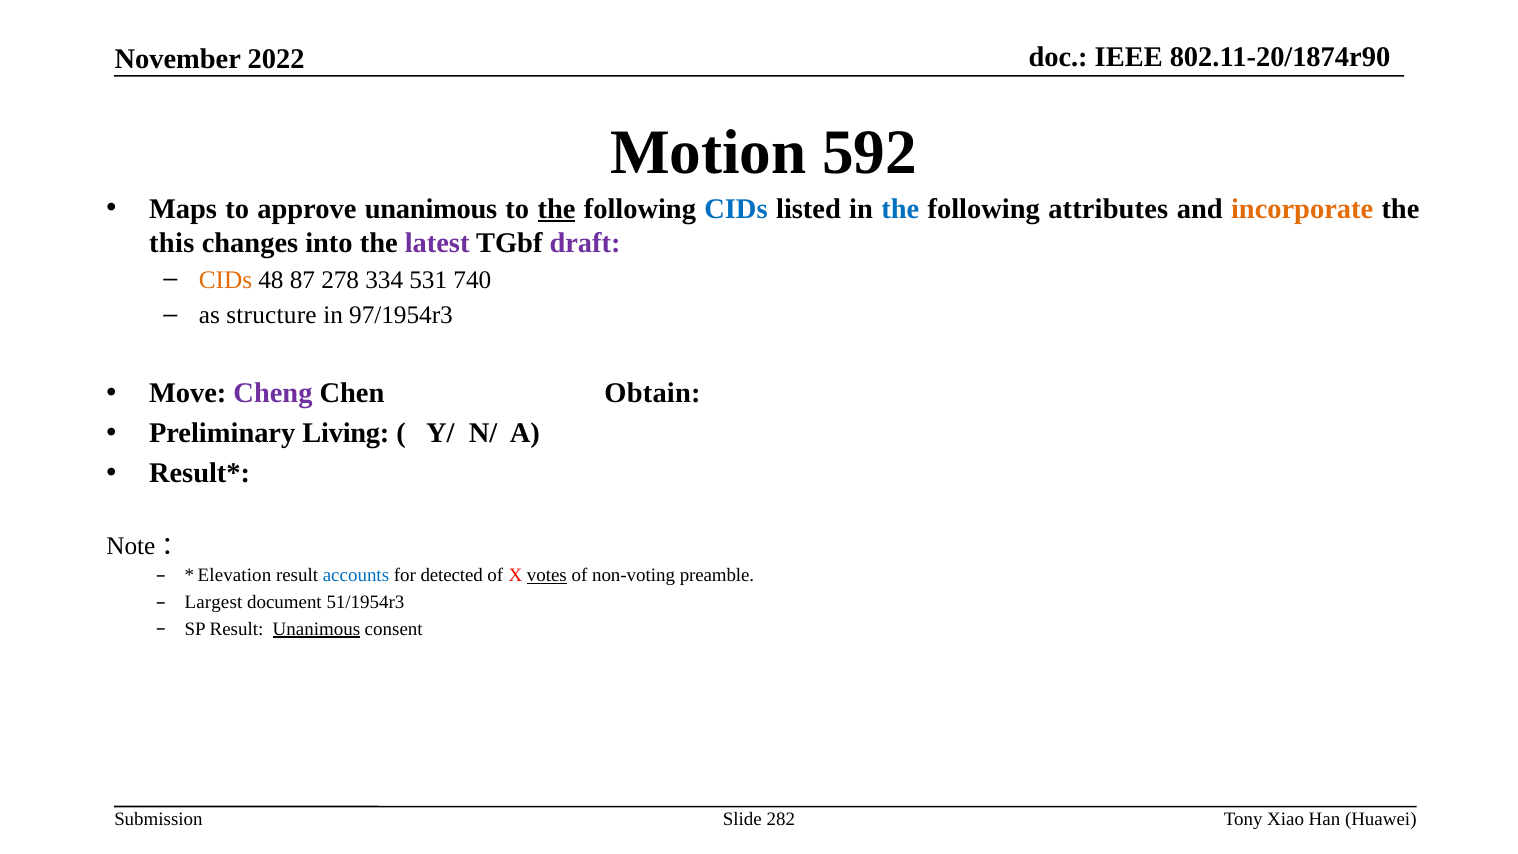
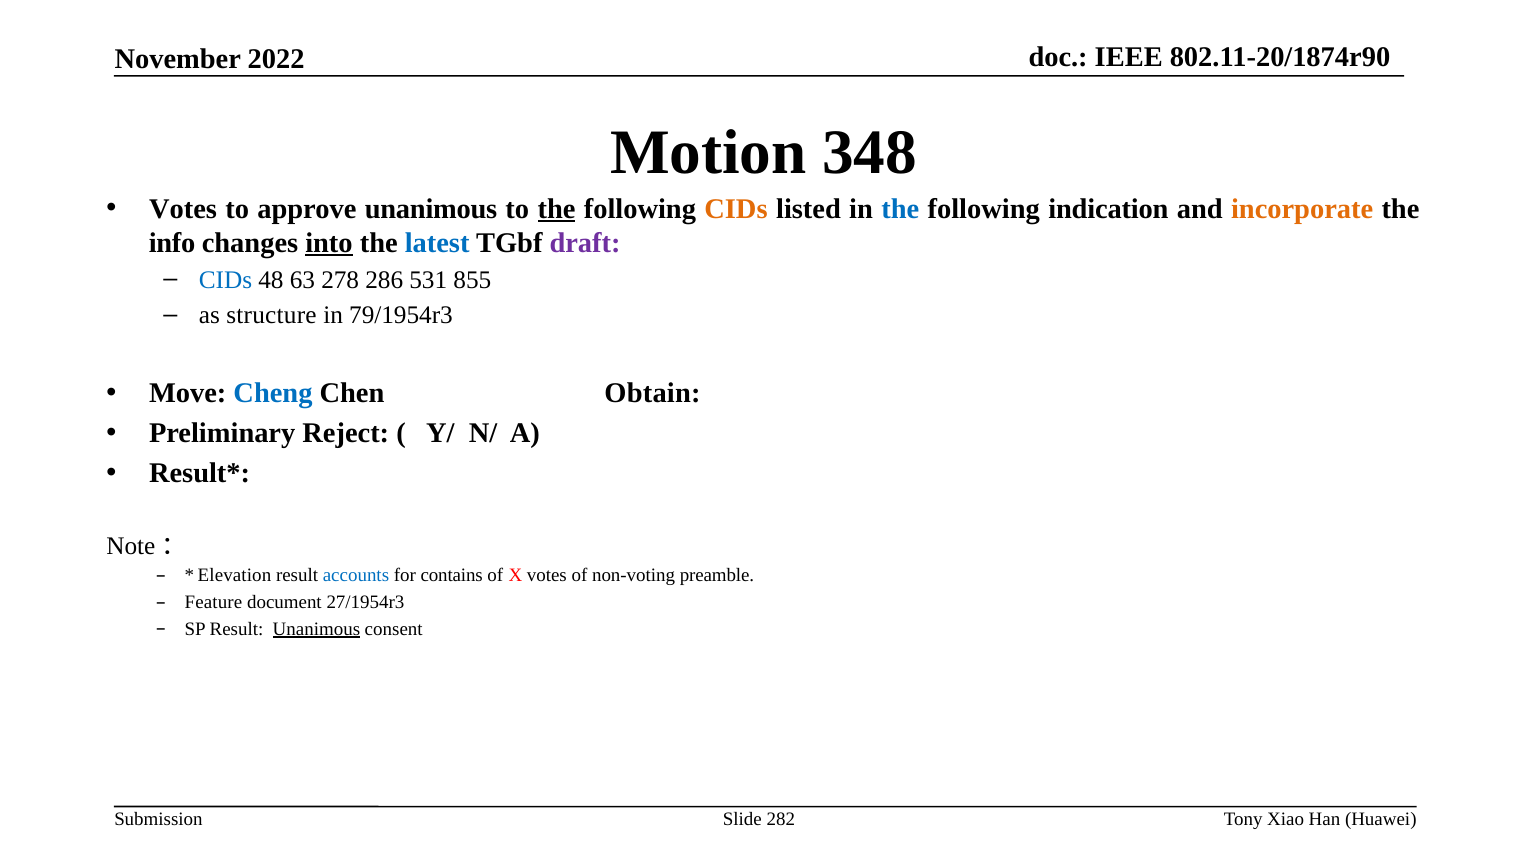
592: 592 -> 348
Maps at (183, 209): Maps -> Votes
CIDs at (736, 209) colour: blue -> orange
attributes: attributes -> indication
this: this -> info
into underline: none -> present
latest colour: purple -> blue
CIDs at (225, 280) colour: orange -> blue
87: 87 -> 63
334: 334 -> 286
740: 740 -> 855
97/1954r3: 97/1954r3 -> 79/1954r3
Cheng colour: purple -> blue
Living: Living -> Reject
detected: detected -> contains
votes at (547, 576) underline: present -> none
Largest: Largest -> Feature
51/1954r3: 51/1954r3 -> 27/1954r3
